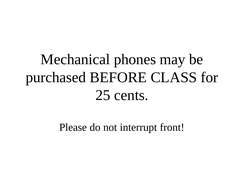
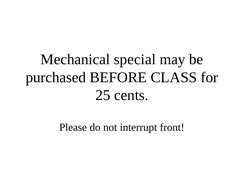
phones: phones -> special
